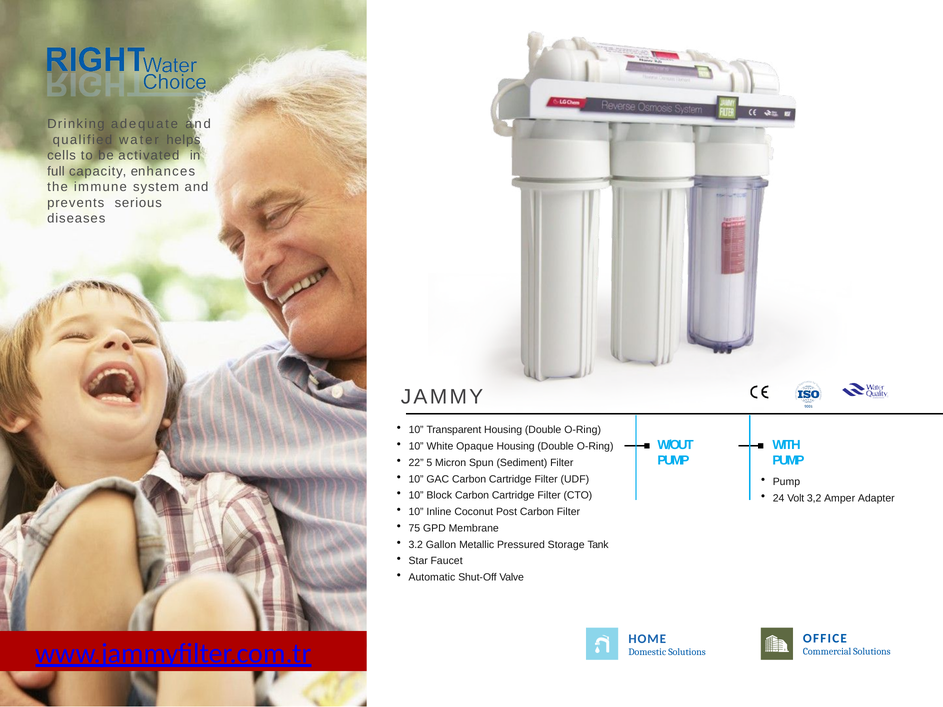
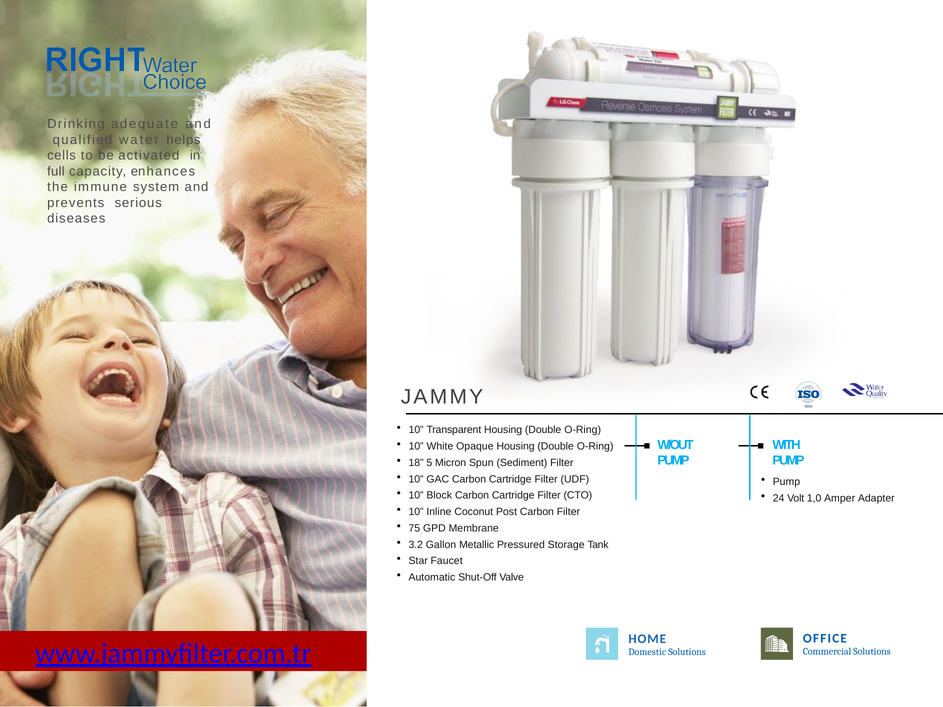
22: 22 -> 18
3,2: 3,2 -> 1,0
